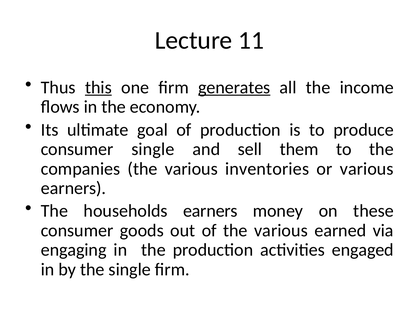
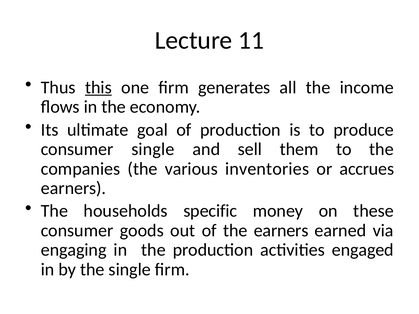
generates underline: present -> none
or various: various -> accrues
households earners: earners -> specific
of the various: various -> earners
